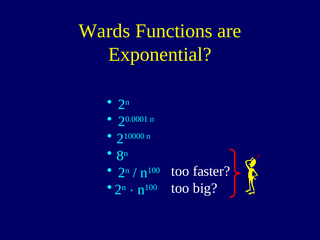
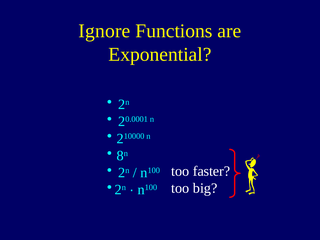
Wards: Wards -> Ignore
